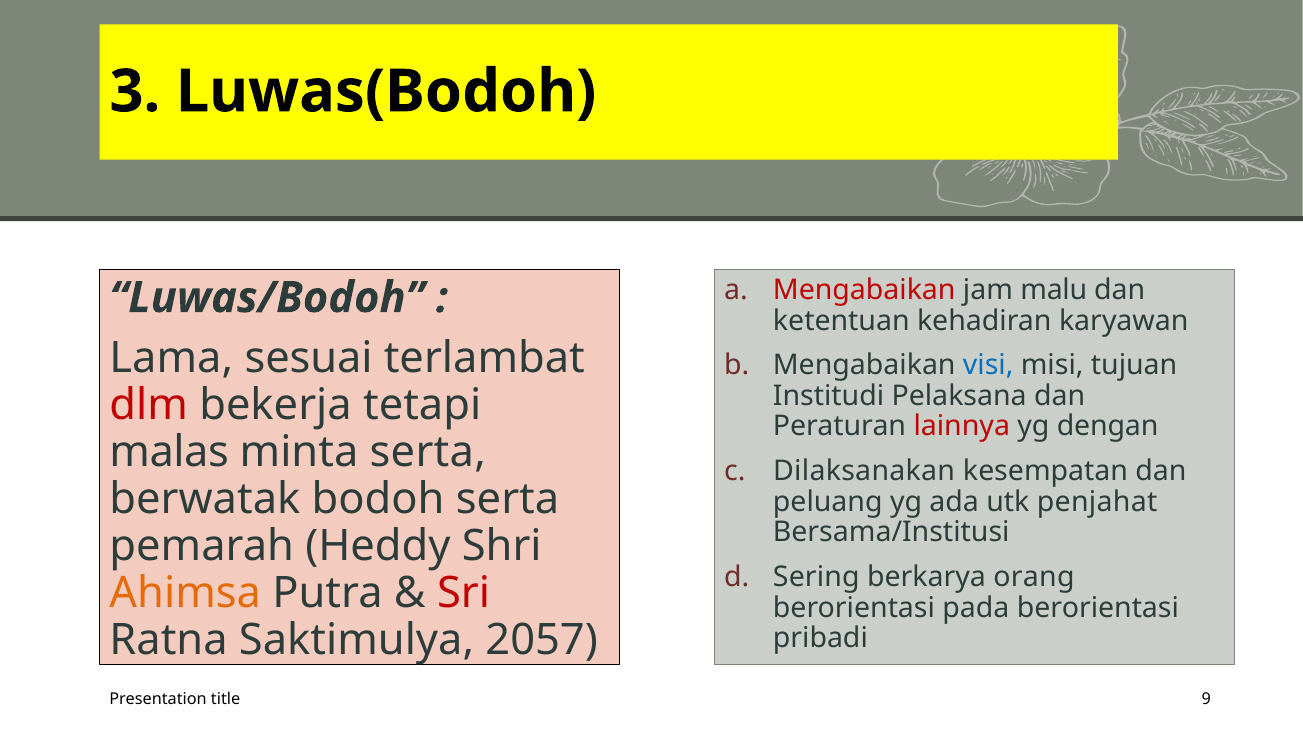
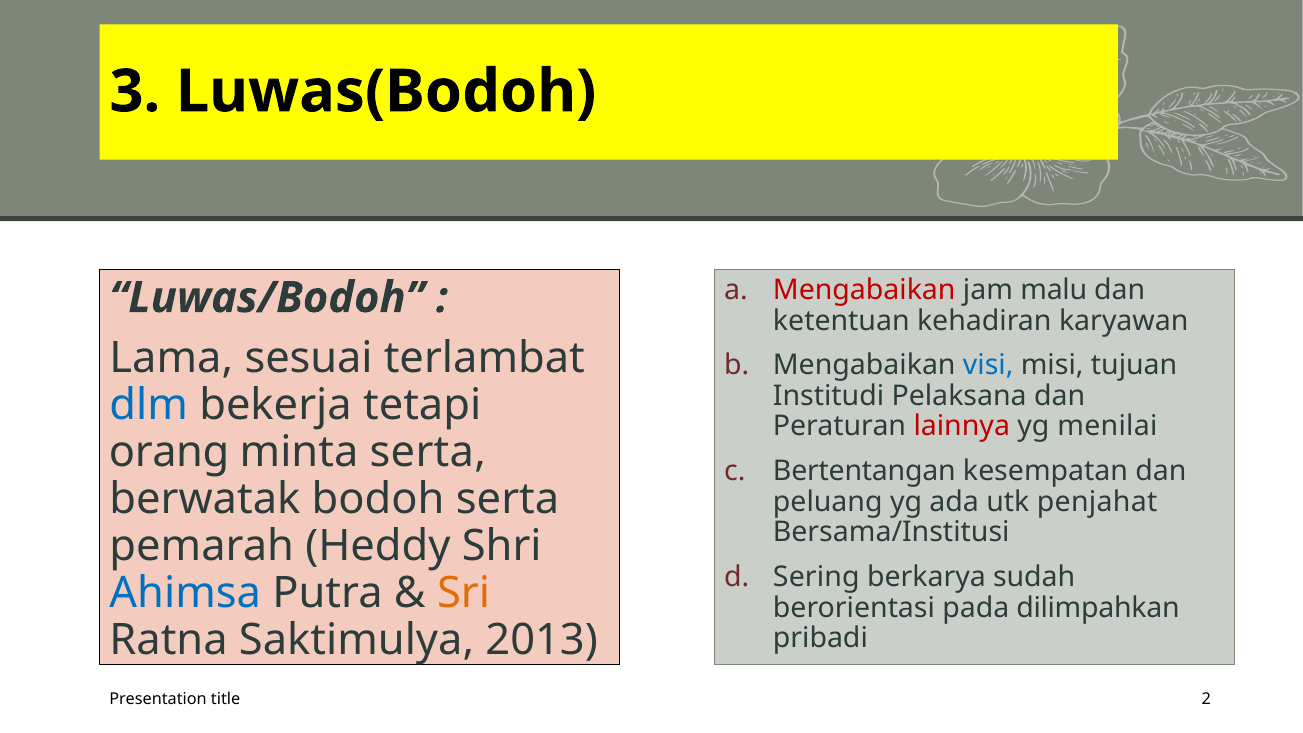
dlm colour: red -> blue
dengan: dengan -> menilai
malas: malas -> orang
Dilaksanakan: Dilaksanakan -> Bertentangan
orang: orang -> sudah
Ahimsa colour: orange -> blue
Sri colour: red -> orange
pada berorientasi: berorientasi -> dilimpahkan
2057: 2057 -> 2013
9: 9 -> 2
